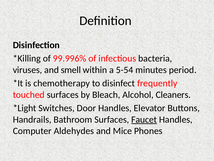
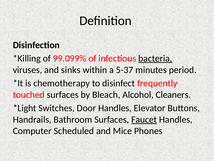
99.996%: 99.996% -> 99.099%
bacteria underline: none -> present
smell: smell -> sinks
5-54: 5-54 -> 5-37
Aldehydes: Aldehydes -> Scheduled
